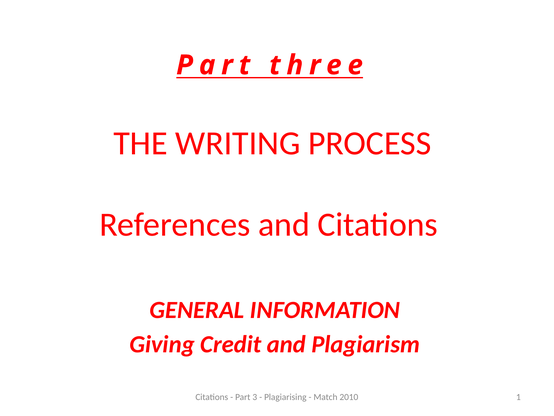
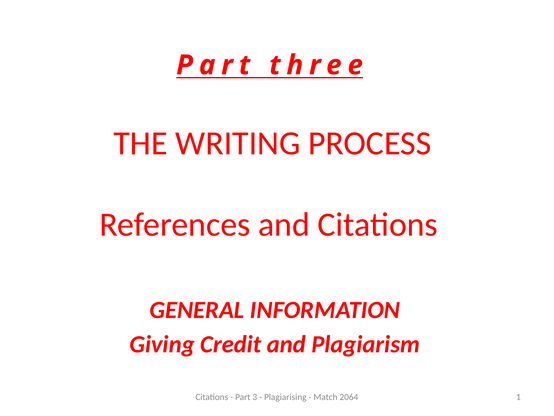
2010: 2010 -> 2064
